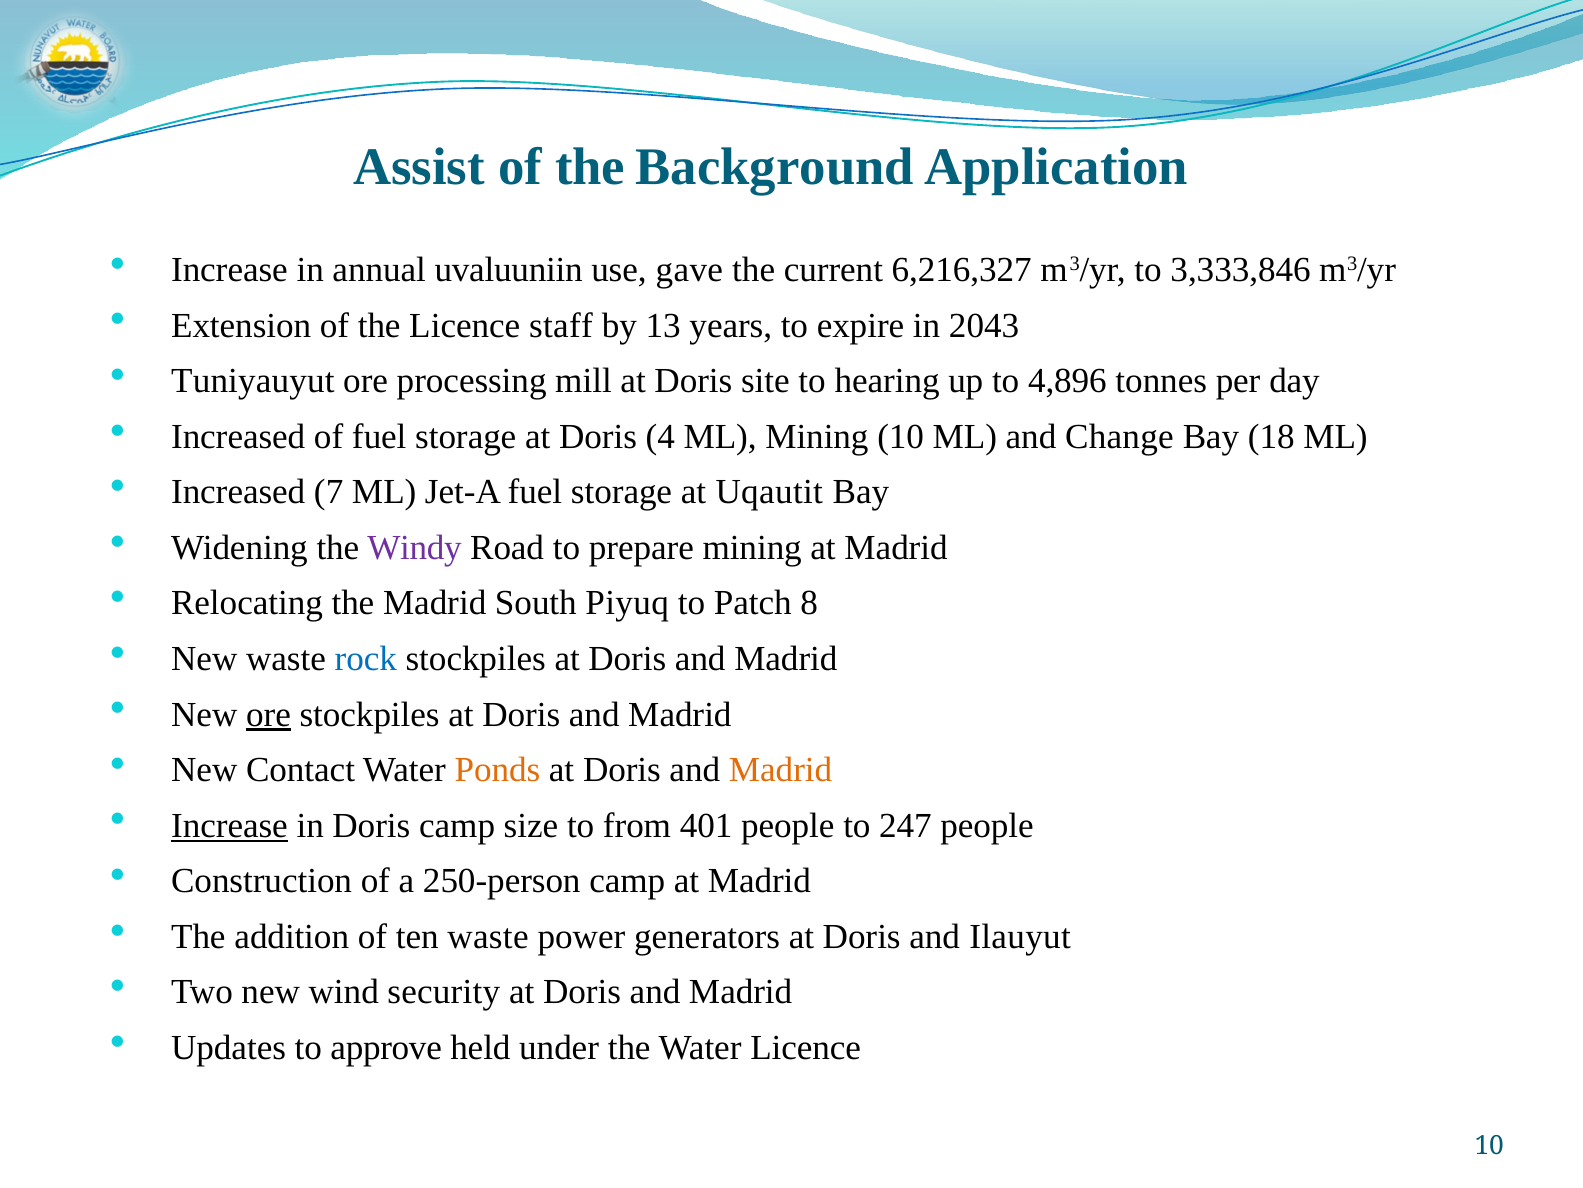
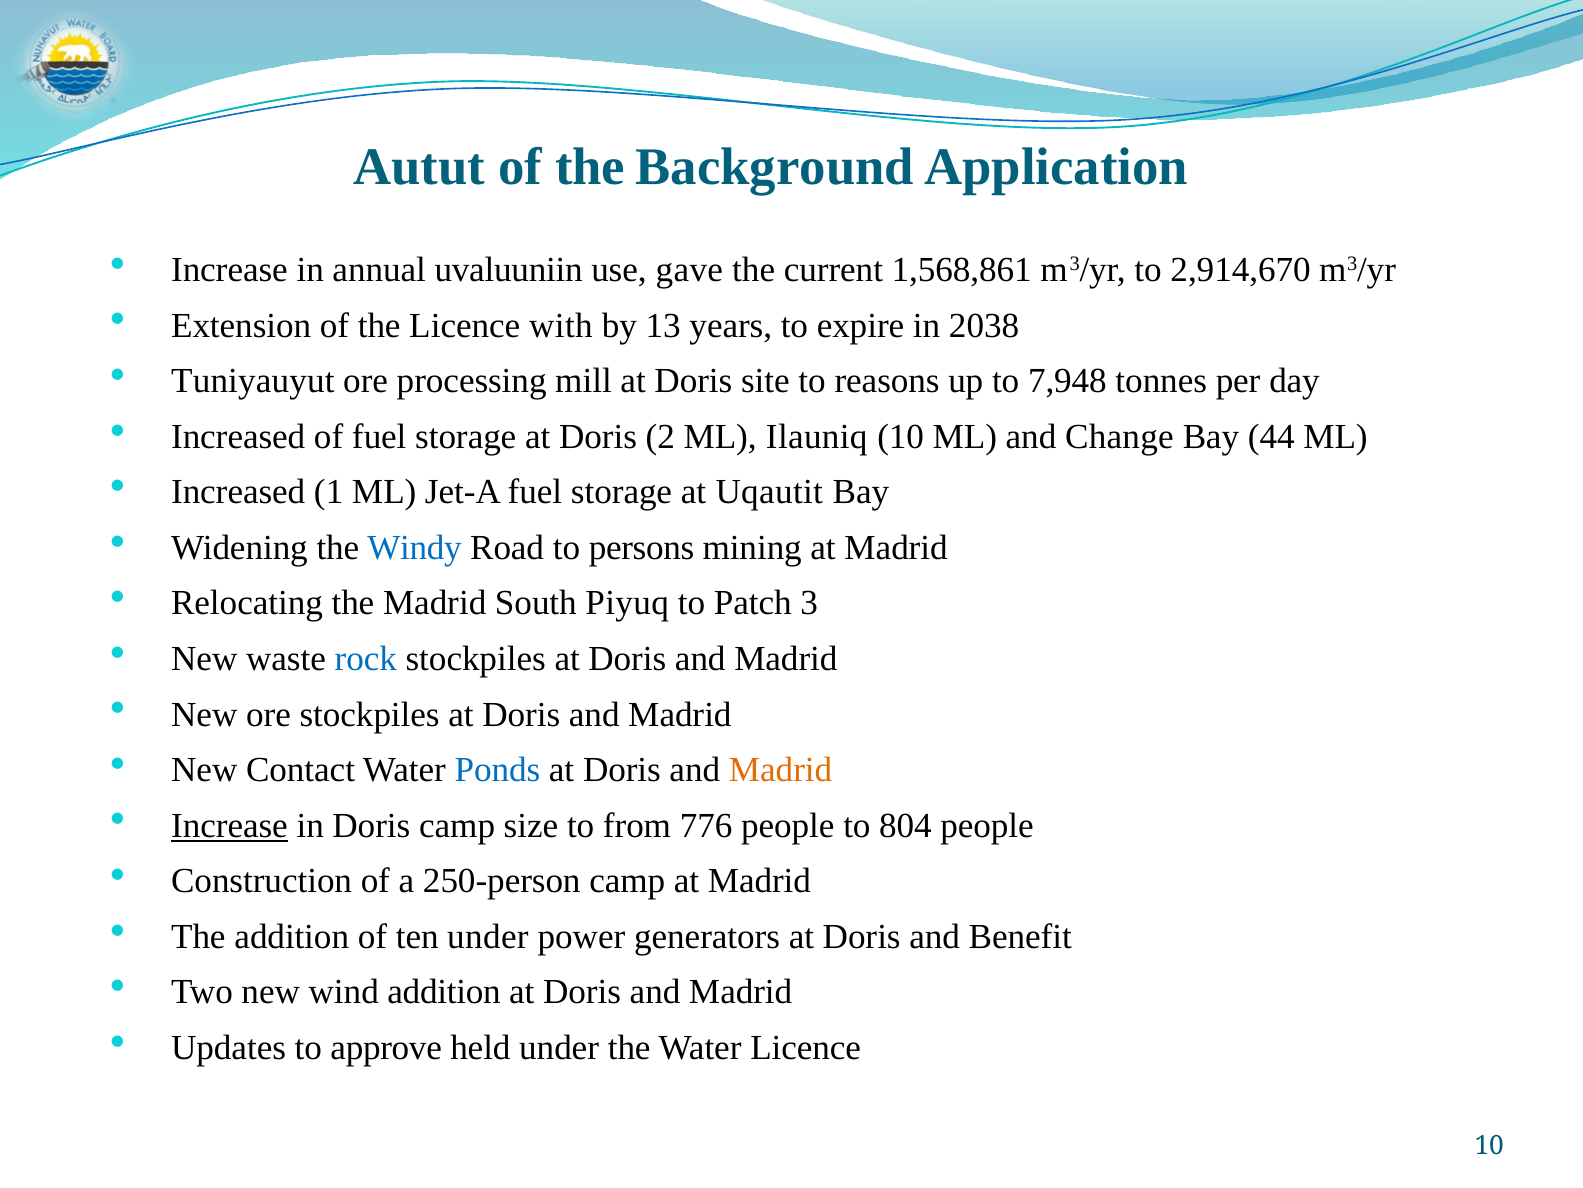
Assist: Assist -> Autut
6,216,327: 6,216,327 -> 1,568,861
3,333,846: 3,333,846 -> 2,914,670
staff: staff -> with
2043: 2043 -> 2038
hearing: hearing -> reasons
4,896: 4,896 -> 7,948
4: 4 -> 2
ML Mining: Mining -> Ilauniq
18: 18 -> 44
7: 7 -> 1
Windy colour: purple -> blue
prepare: prepare -> persons
8: 8 -> 3
ore at (268, 714) underline: present -> none
Ponds colour: orange -> blue
401: 401 -> 776
247: 247 -> 804
ten waste: waste -> under
Ilauyut: Ilauyut -> Benefit
wind security: security -> addition
